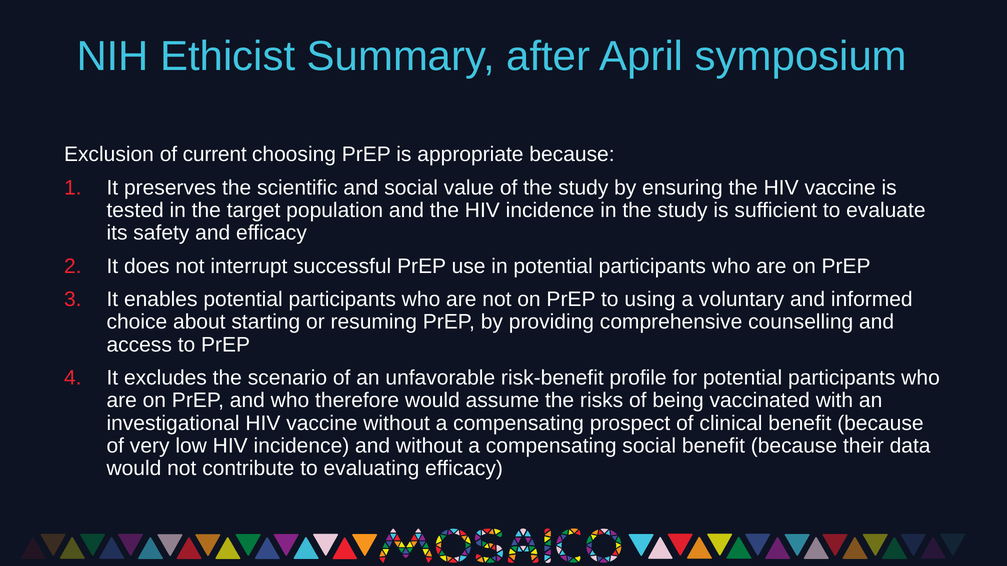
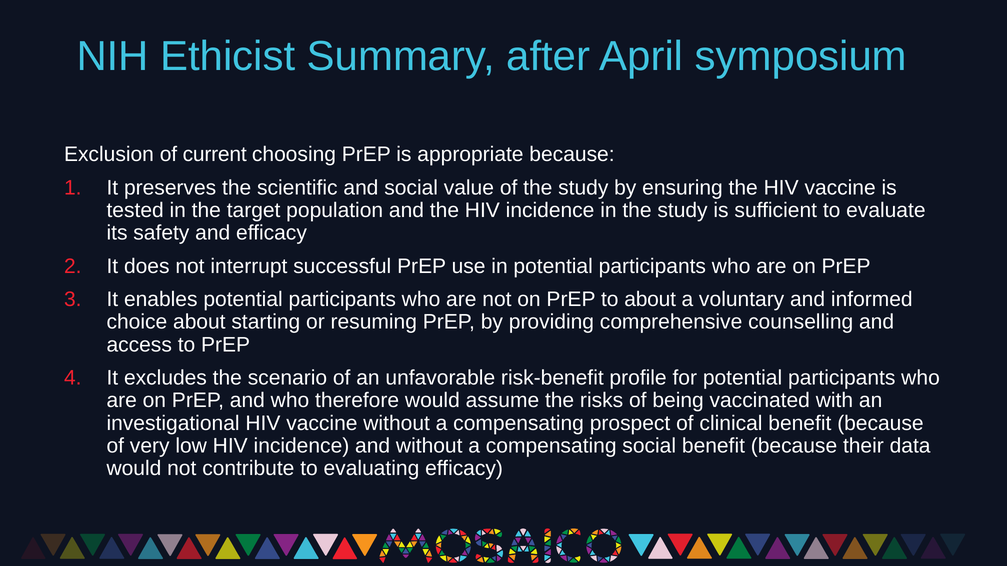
to using: using -> about
